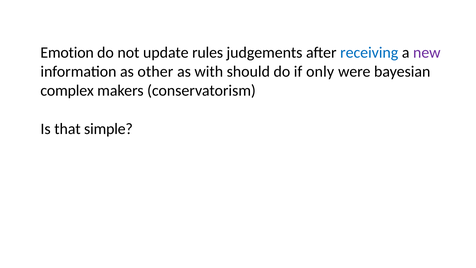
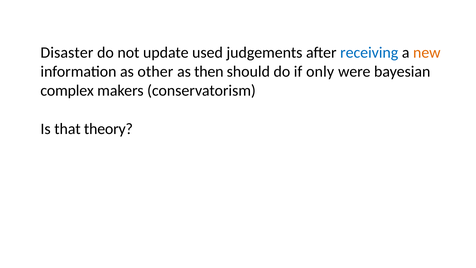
Emotion: Emotion -> Disaster
rules: rules -> used
new colour: purple -> orange
with: with -> then
simple: simple -> theory
